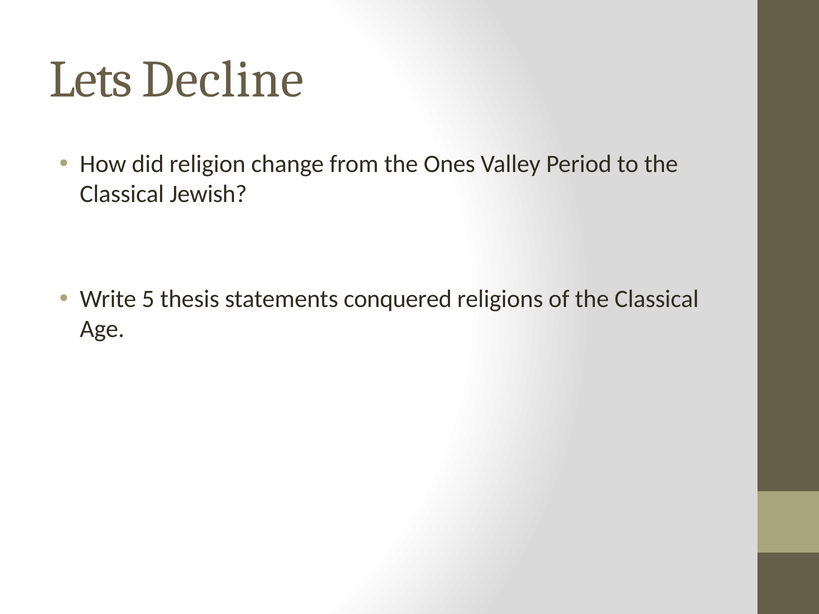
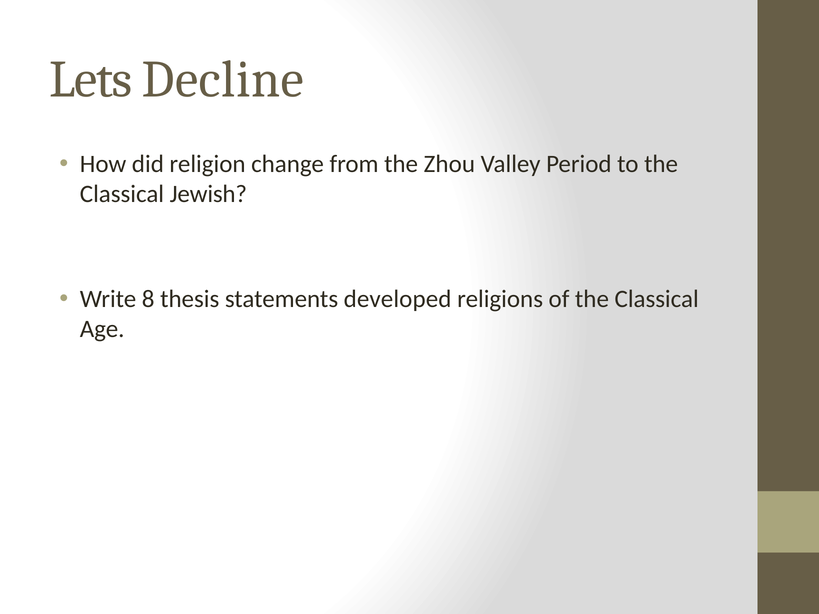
Ones: Ones -> Zhou
5: 5 -> 8
conquered: conquered -> developed
